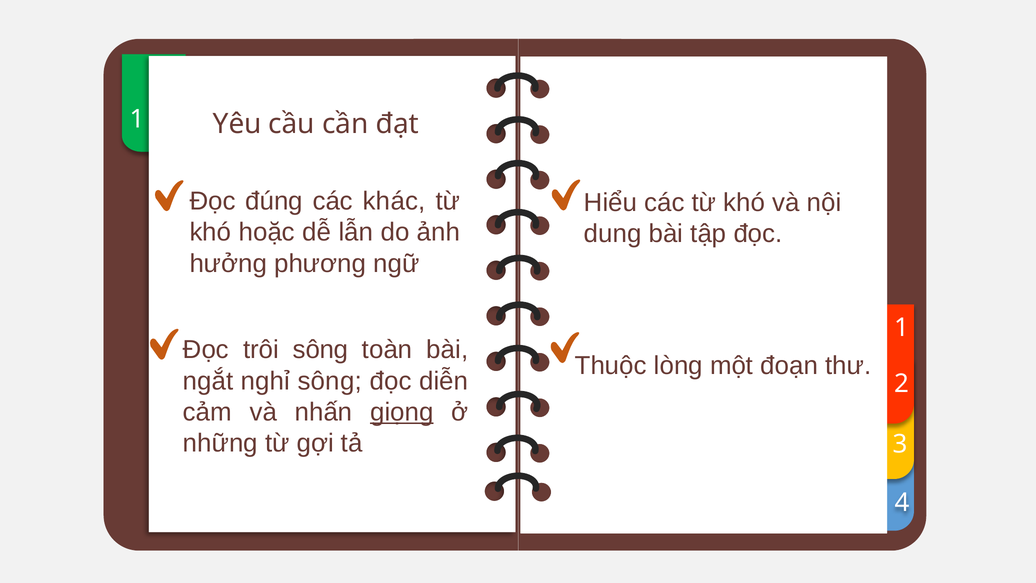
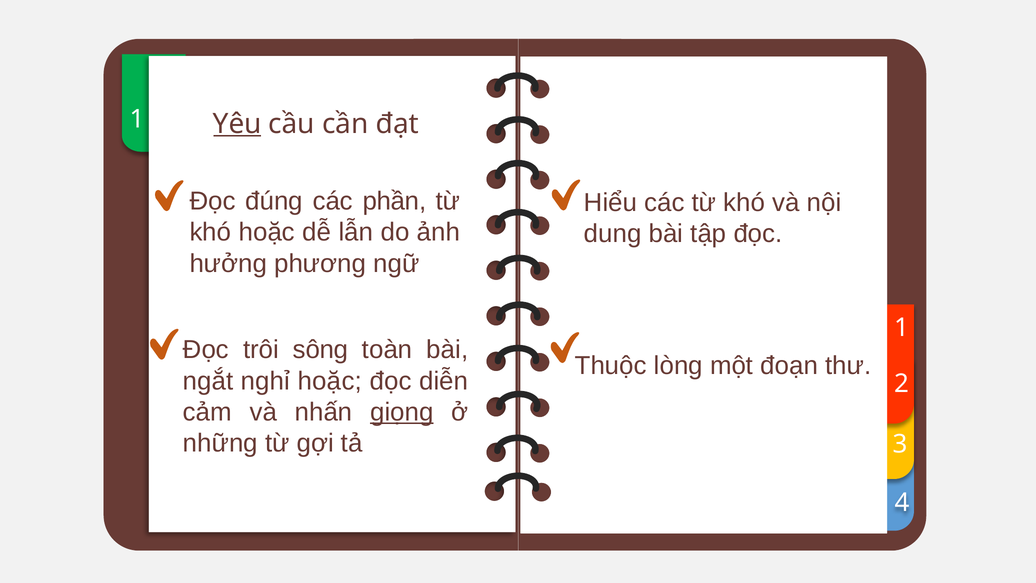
Yêu underline: none -> present
khác: khác -> phần
nghỉ sông: sông -> hoặc
